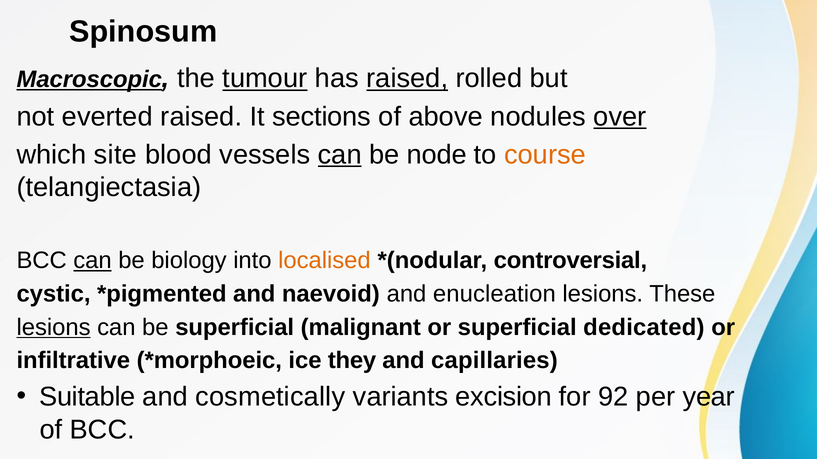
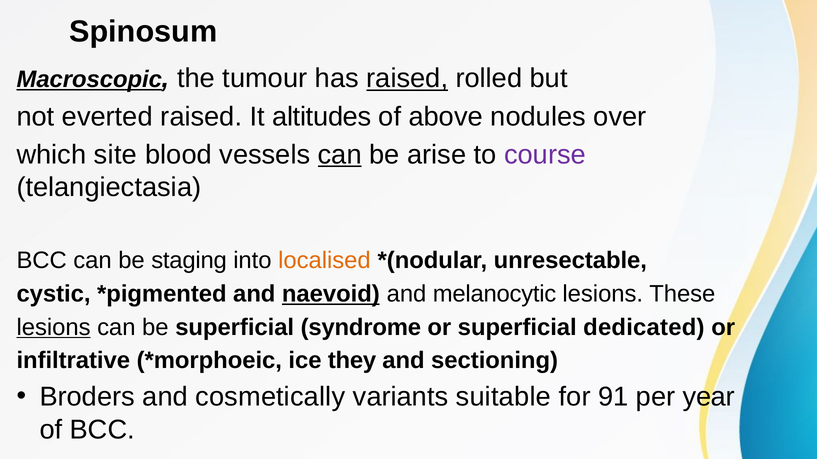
tumour underline: present -> none
sections: sections -> altitudes
over underline: present -> none
node: node -> arise
course colour: orange -> purple
can at (93, 261) underline: present -> none
biology: biology -> staging
controversial: controversial -> unresectable
naevoid underline: none -> present
enucleation: enucleation -> melanocytic
malignant: malignant -> syndrome
capillaries: capillaries -> sectioning
Suitable: Suitable -> Broders
excision: excision -> suitable
92: 92 -> 91
